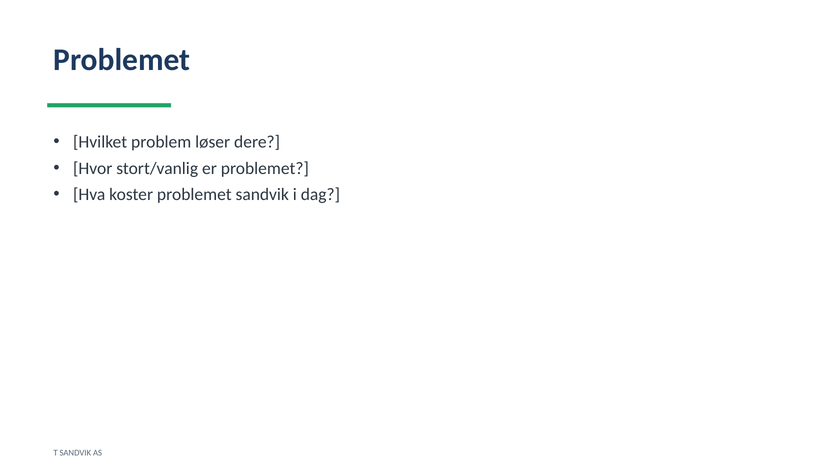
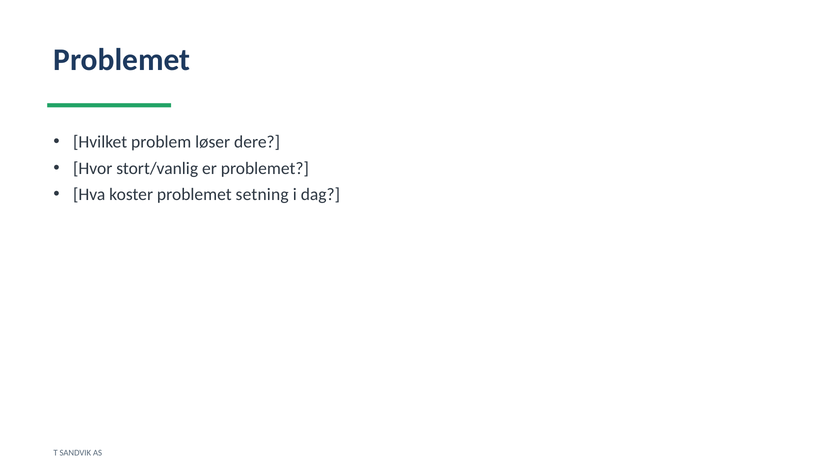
problemet sandvik: sandvik -> setning
